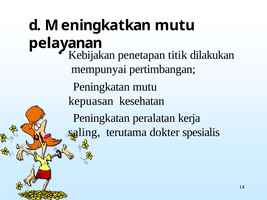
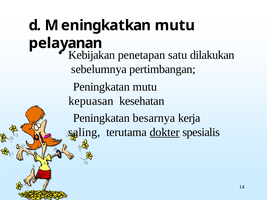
titik: titik -> satu
mempunyai: mempunyai -> sebelumnya
peralatan: peralatan -> besarnya
dokter underline: none -> present
